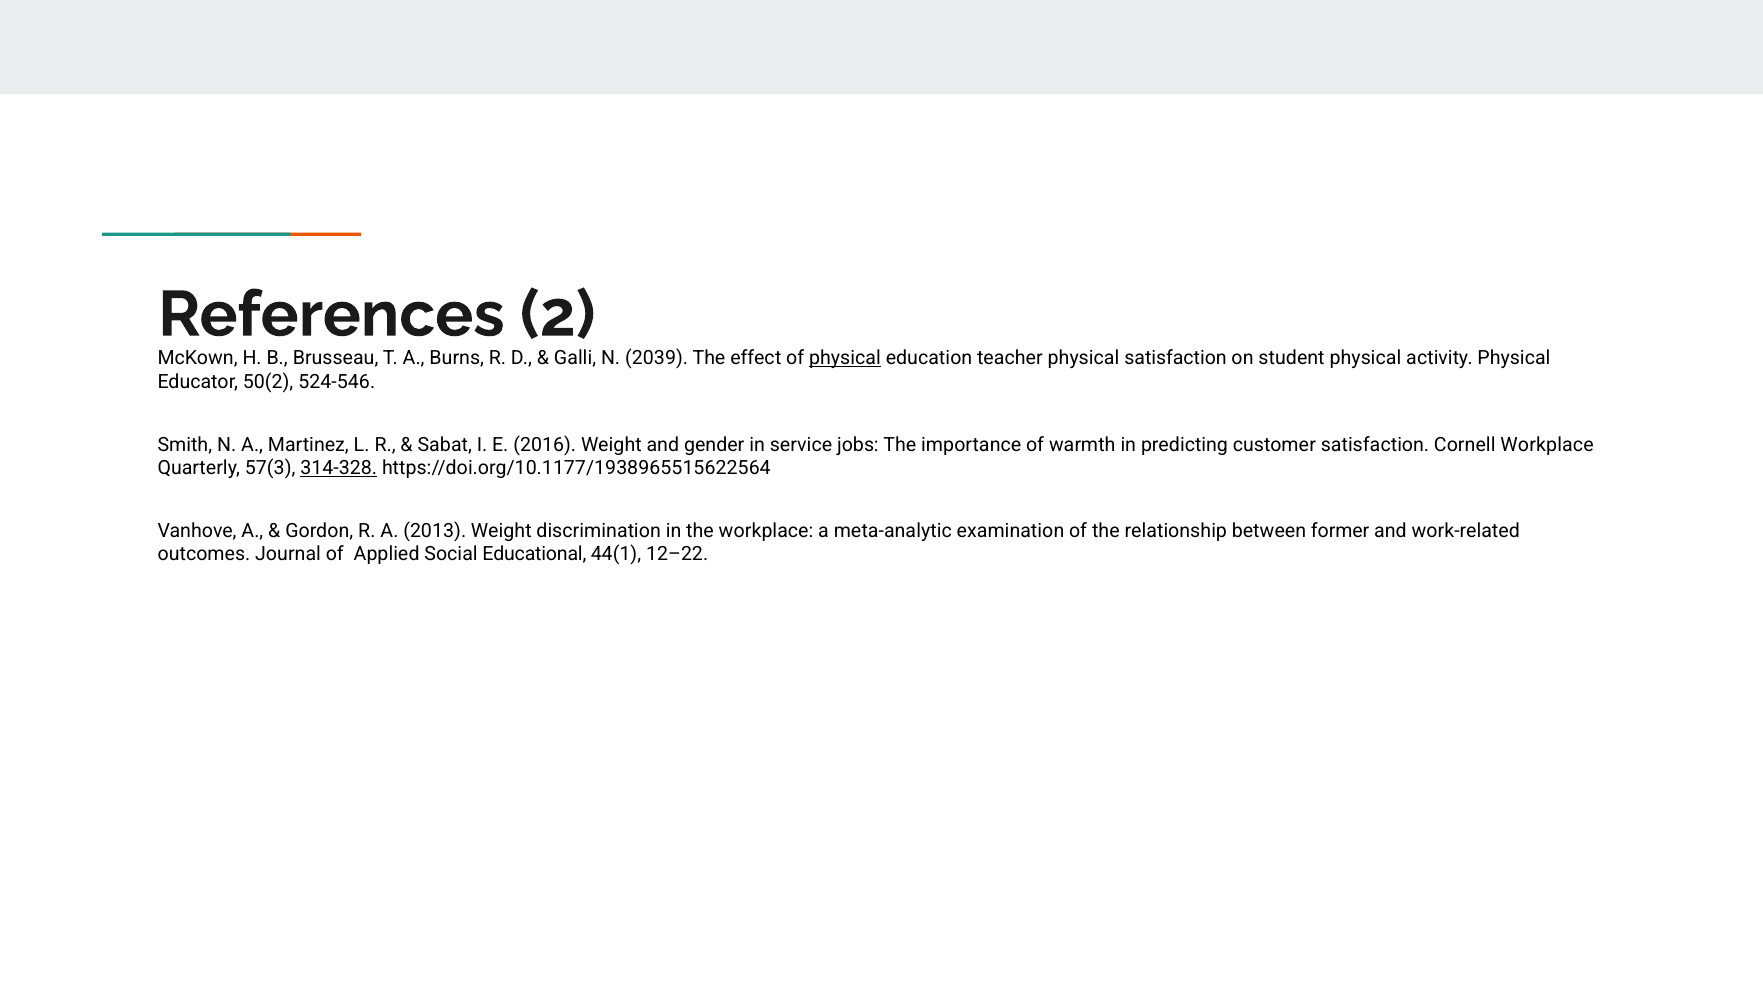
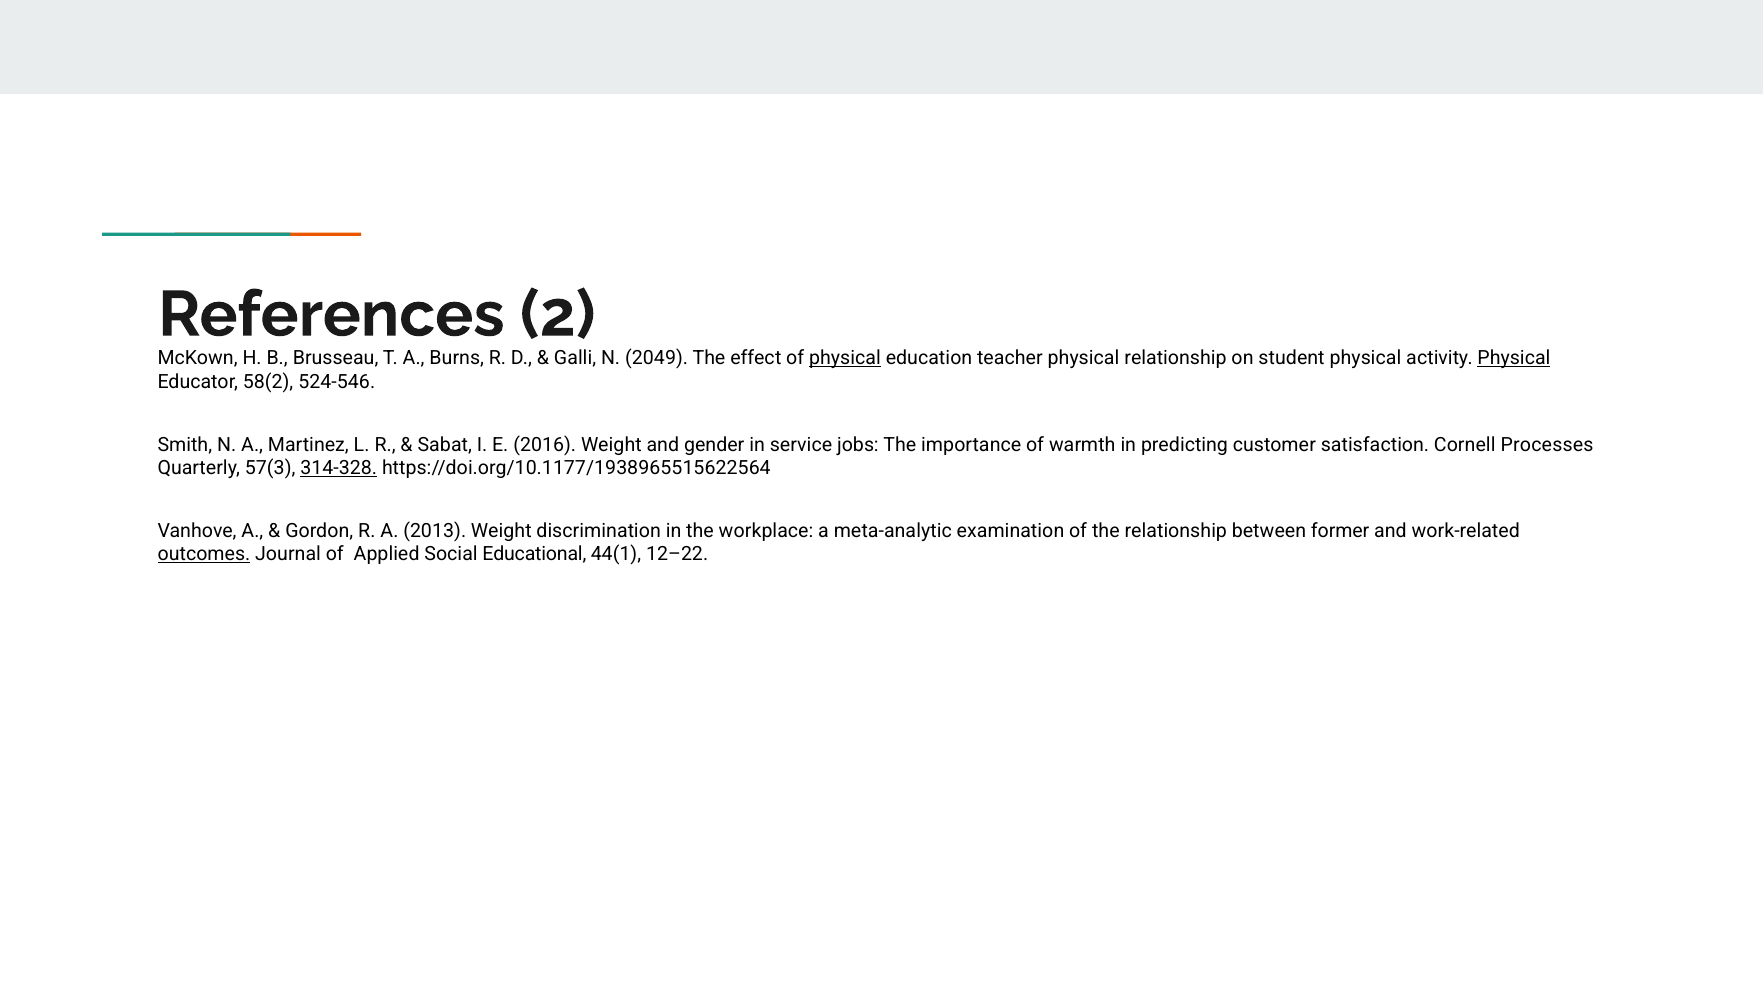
2039: 2039 -> 2049
physical satisfaction: satisfaction -> relationship
Physical at (1514, 358) underline: none -> present
50(2: 50(2 -> 58(2
Cornell Workplace: Workplace -> Processes
outcomes underline: none -> present
